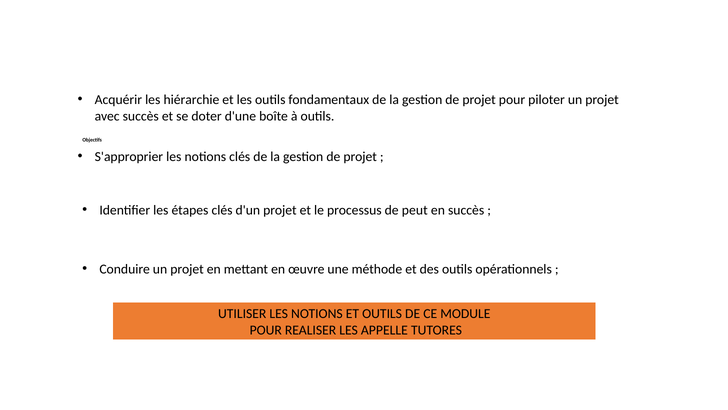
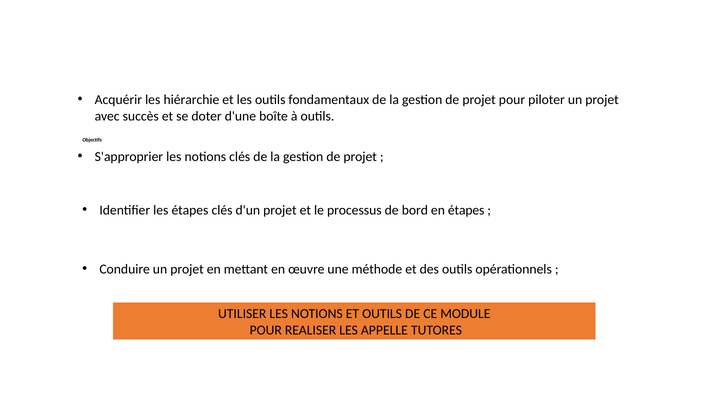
peut: peut -> bord
en succès: succès -> étapes
